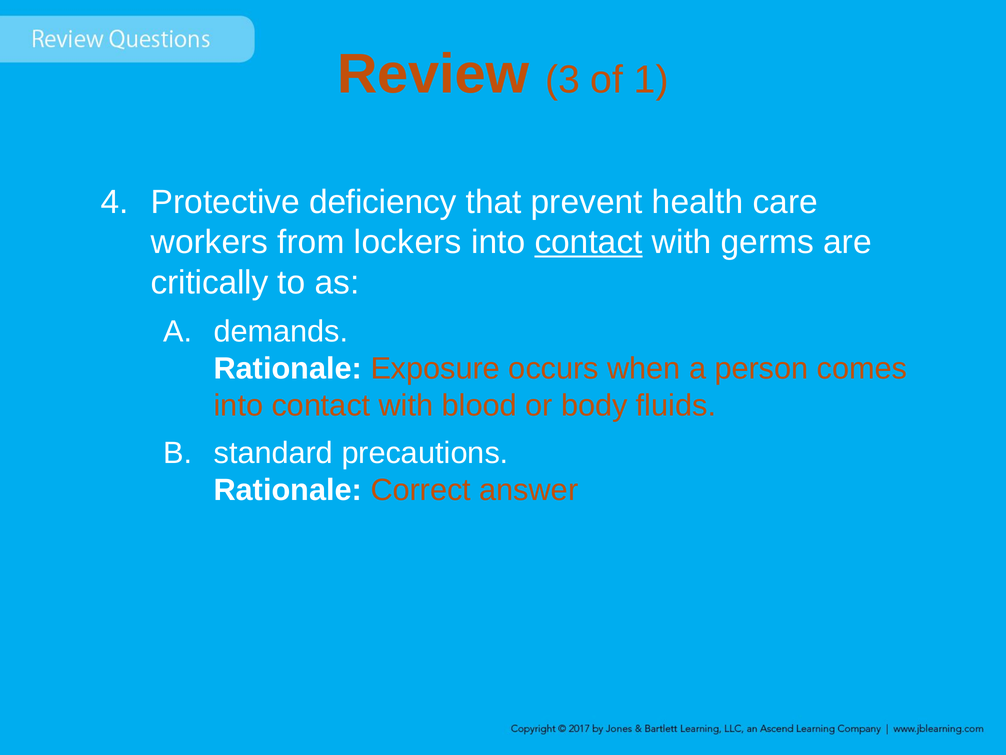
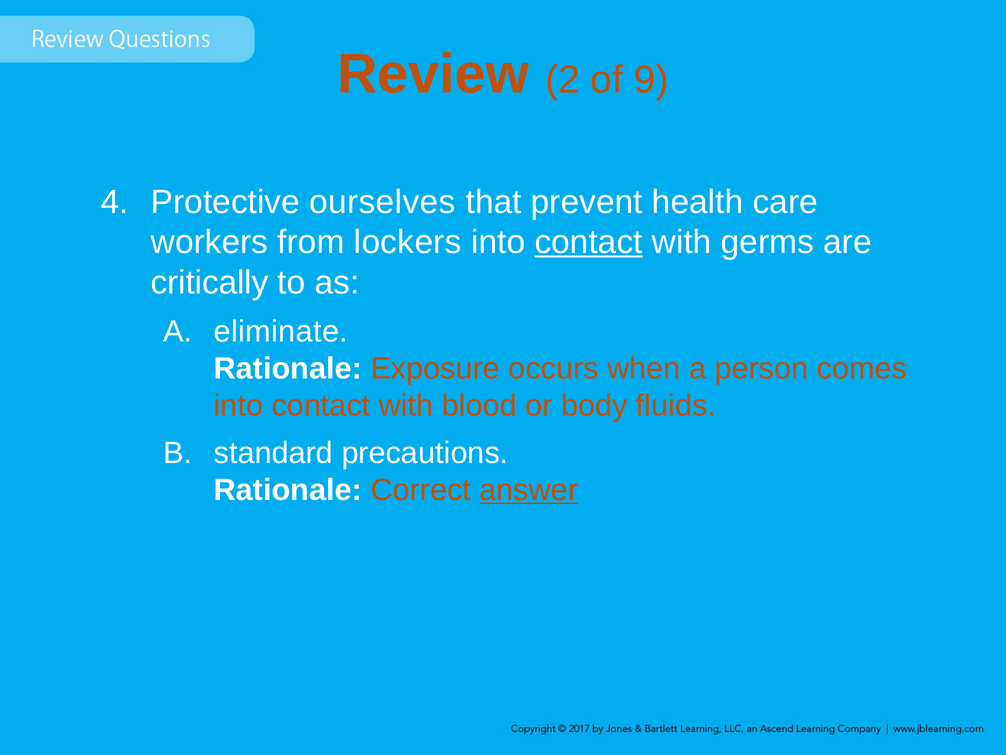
3: 3 -> 2
1: 1 -> 9
deficiency: deficiency -> ourselves
demands: demands -> eliminate
answer underline: none -> present
